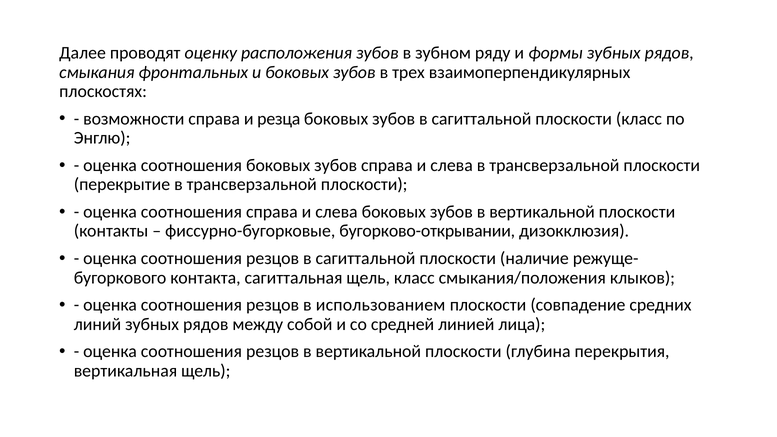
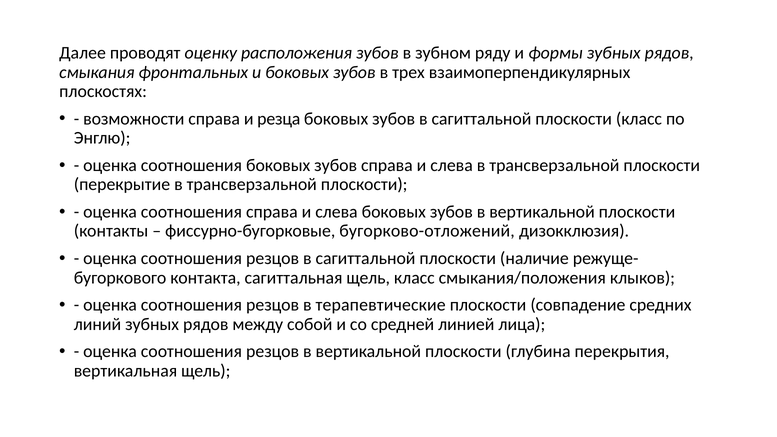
бугорково-открывании: бугорково-открывании -> бугорково-отложений
использованием: использованием -> терапевтические
